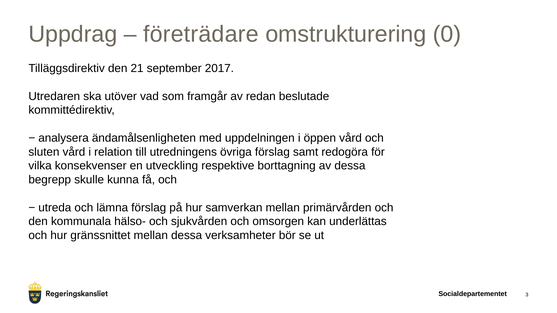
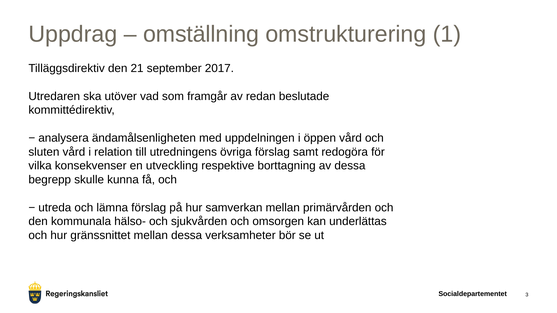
företrädare: företrädare -> omställning
0: 0 -> 1
